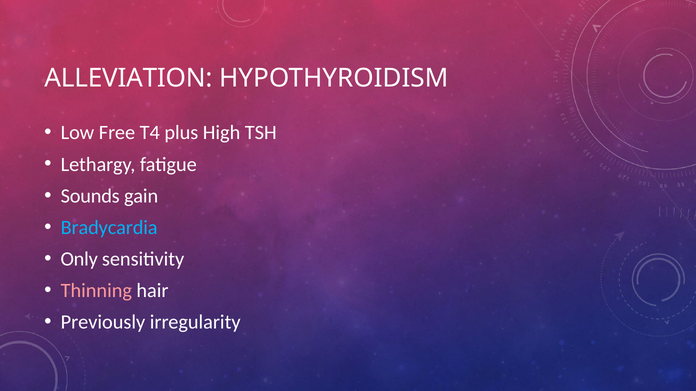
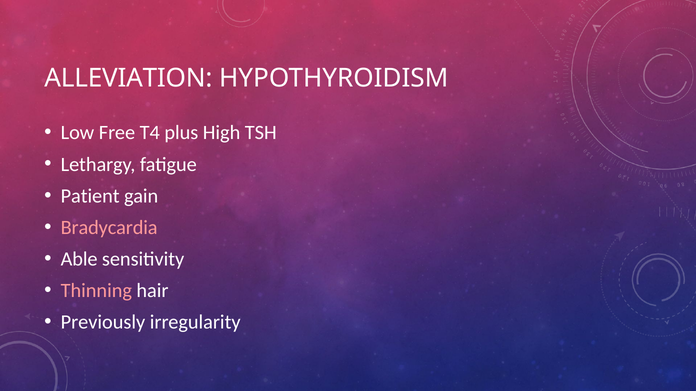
Sounds: Sounds -> Patient
Bradycardia colour: light blue -> pink
Only: Only -> Able
